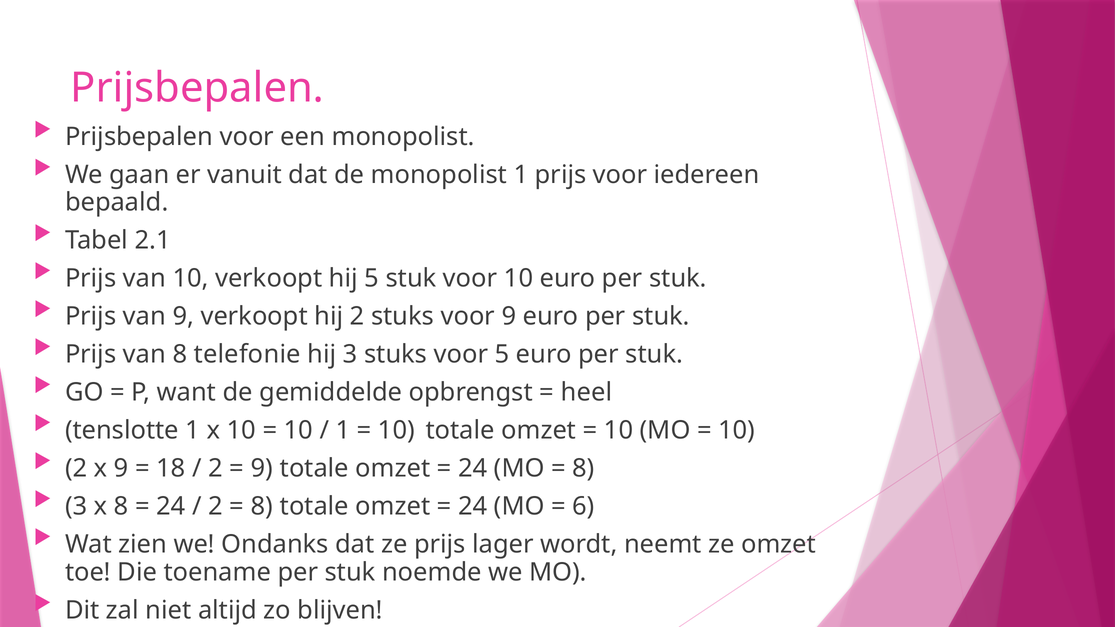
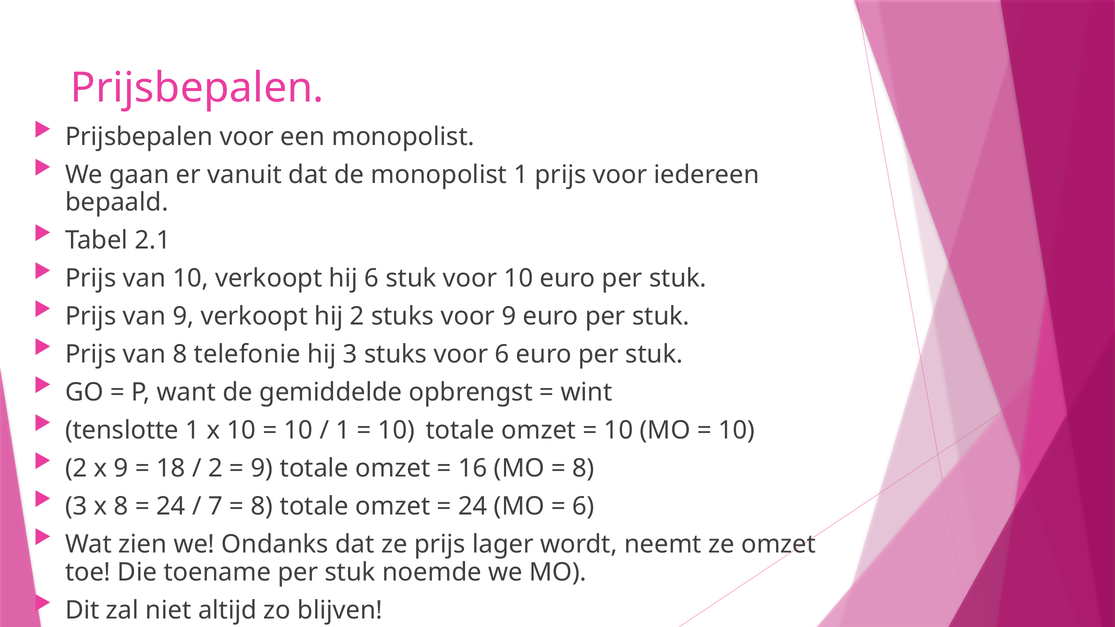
hij 5: 5 -> 6
voor 5: 5 -> 6
heel: heel -> wint
24 at (473, 469): 24 -> 16
2 at (215, 507): 2 -> 7
